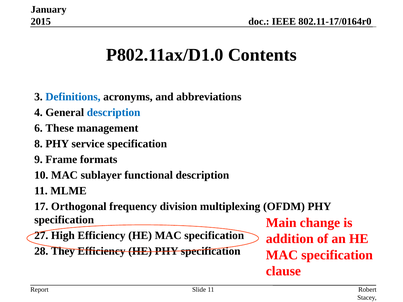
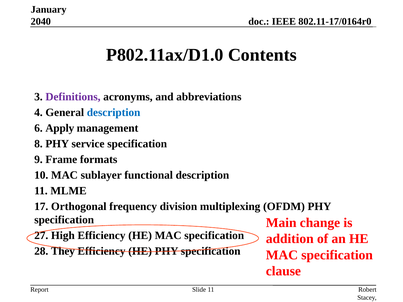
2015: 2015 -> 2040
Definitions colour: blue -> purple
These: These -> Apply
